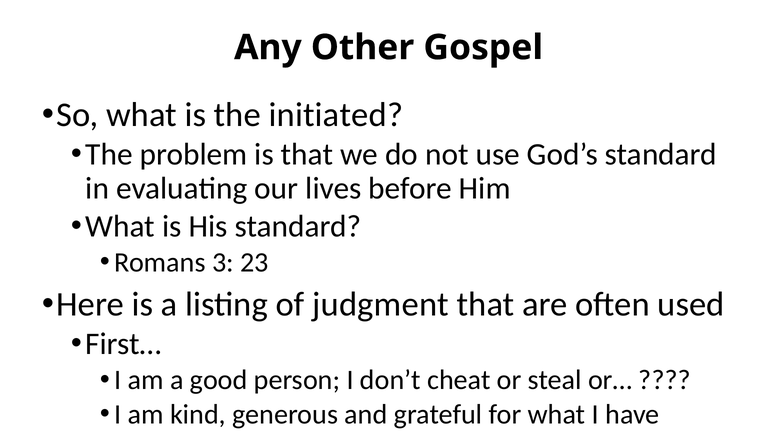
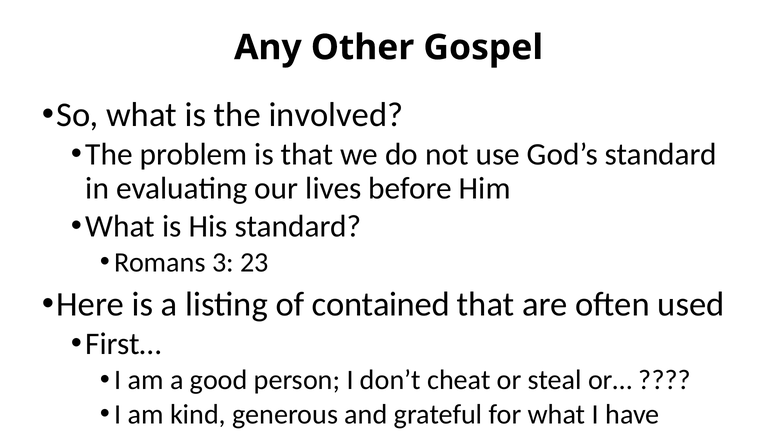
initiated: initiated -> involved
judgment: judgment -> contained
